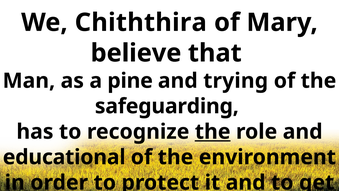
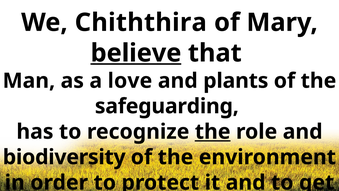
believe underline: none -> present
pine: pine -> love
trying: trying -> plants
educational: educational -> biodiversity
